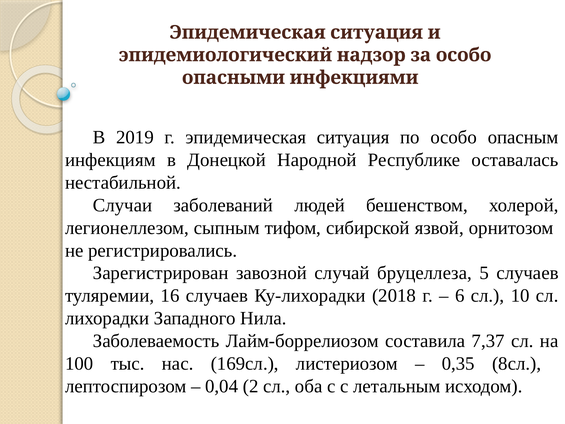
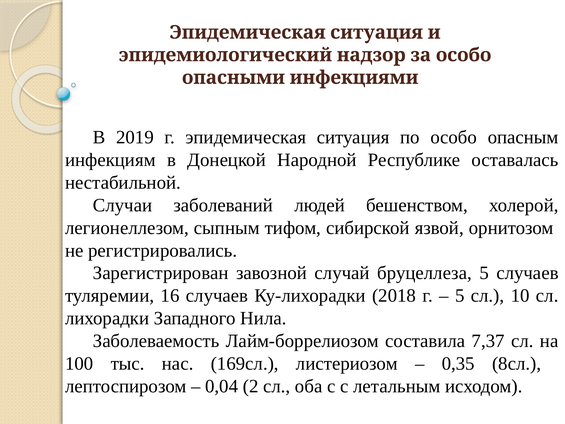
6 at (460, 296): 6 -> 5
